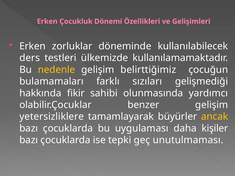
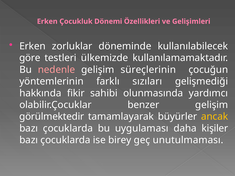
ders: ders -> göre
nedenle colour: yellow -> pink
belirttiğimiz: belirttiğimiz -> süreçlerinin
bulamamaları: bulamamaları -> yöntemlerinin
yetersizliklere: yetersizliklere -> görülmektedir
tepki: tepki -> birey
